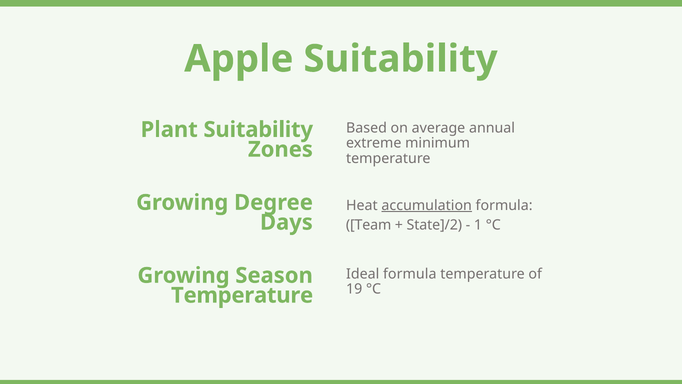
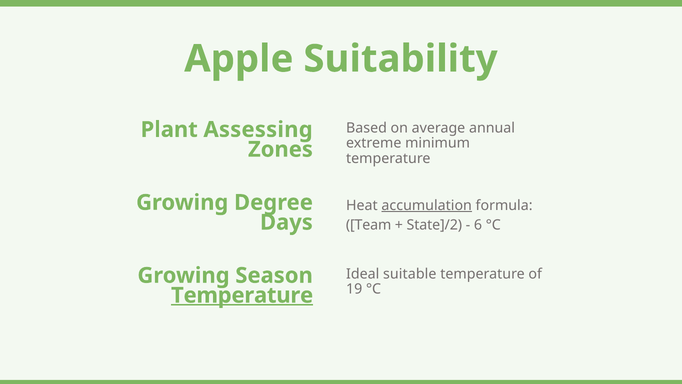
Plant Suitability: Suitability -> Assessing
1: 1 -> 6
Ideal formula: formula -> suitable
Temperature at (242, 295) underline: none -> present
